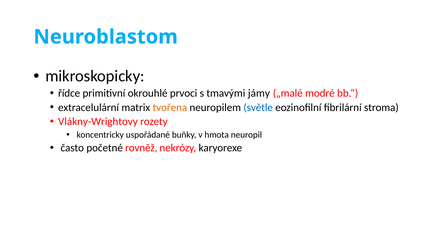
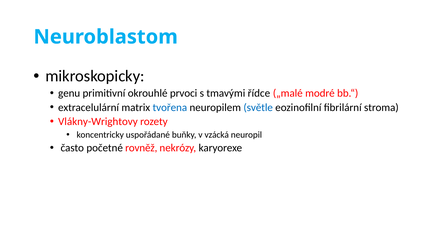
řídce: řídce -> genu
jámy: jámy -> řídce
tvořena colour: orange -> blue
hmota: hmota -> vzácká
